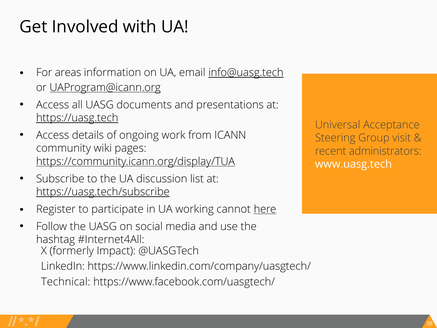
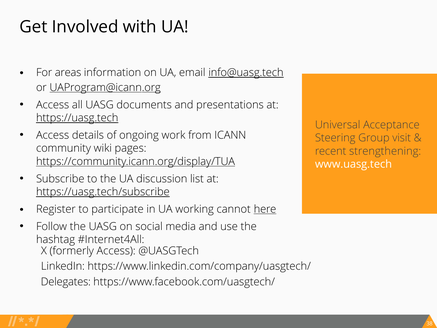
administrators: administrators -> strengthening
formerly Impact: Impact -> Access
Technical: Technical -> Delegates
